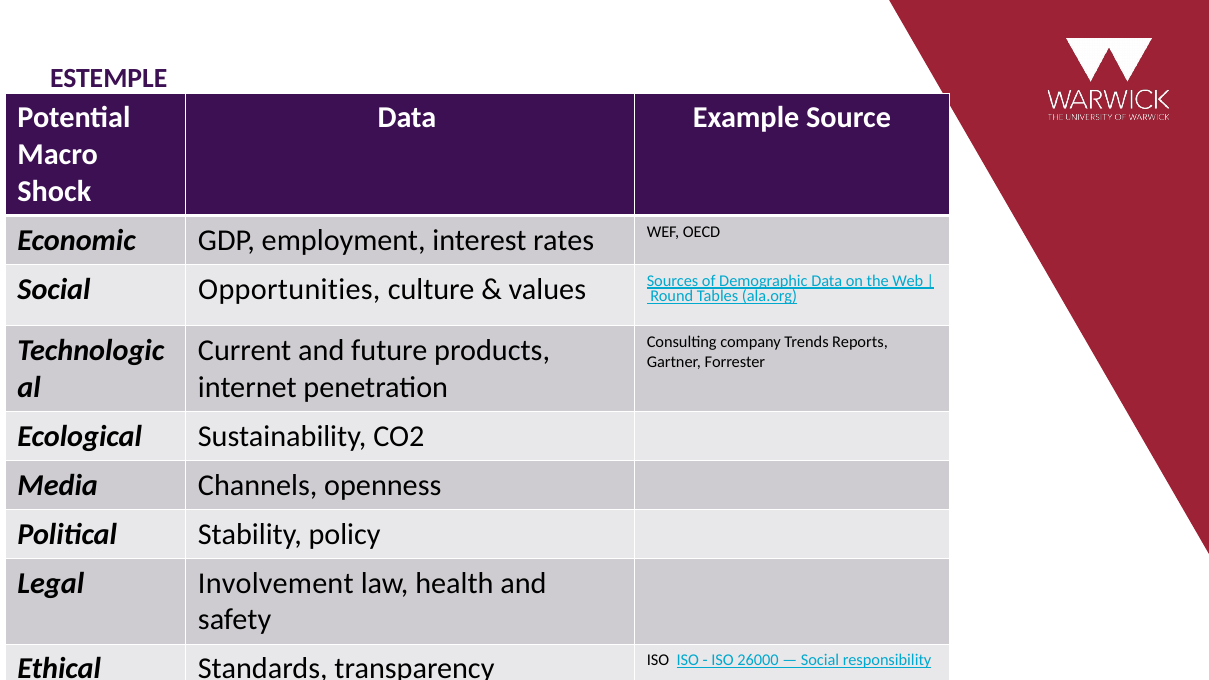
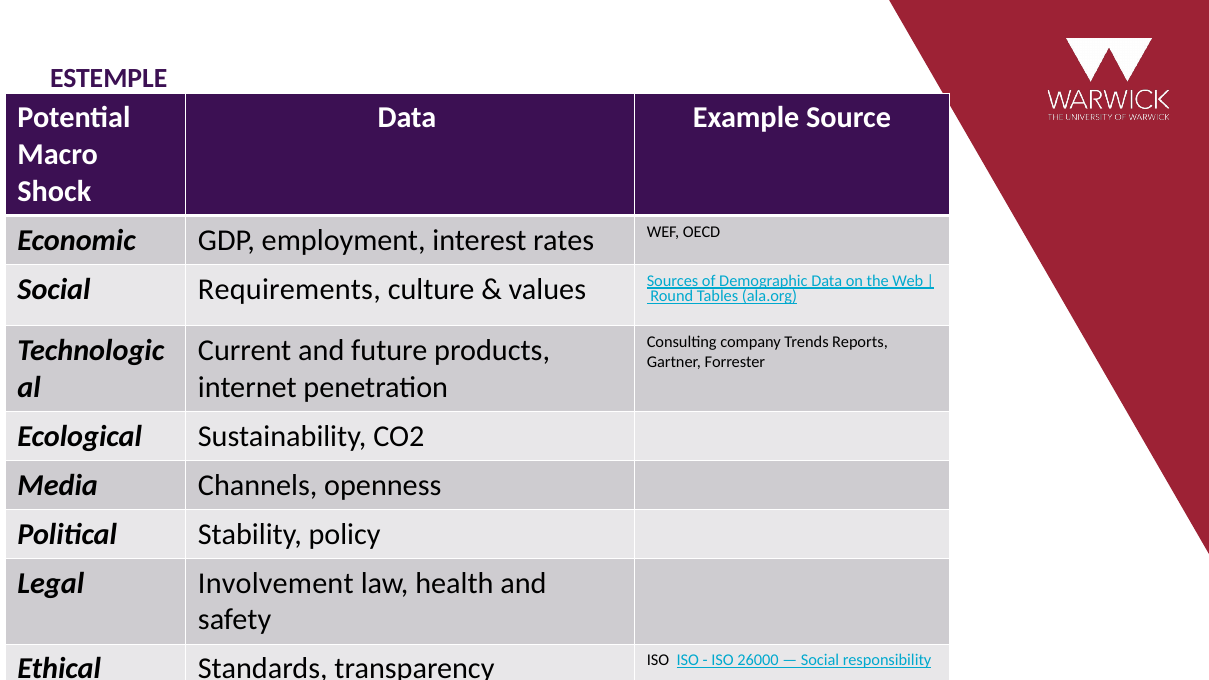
Opportunities: Opportunities -> Requirements
